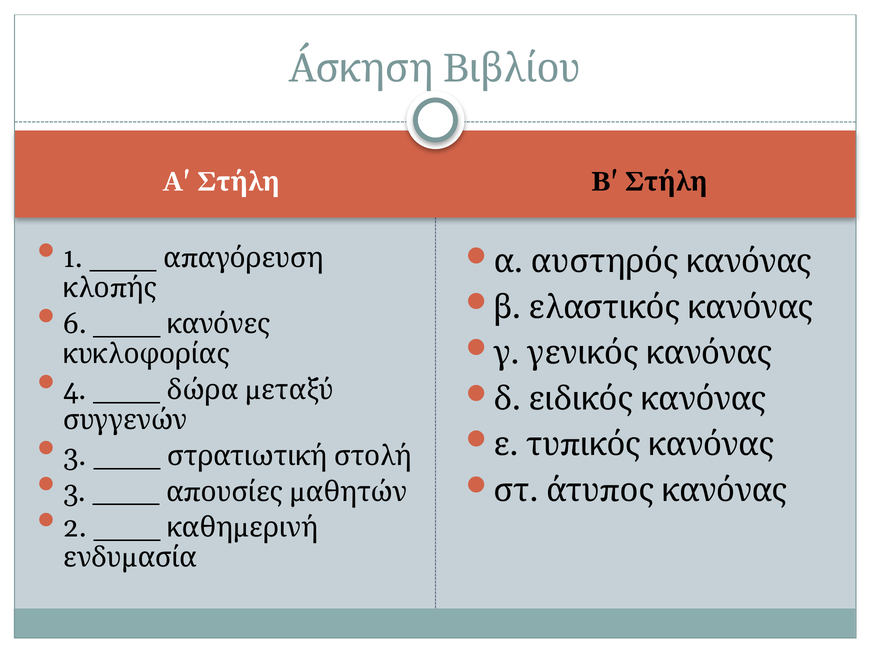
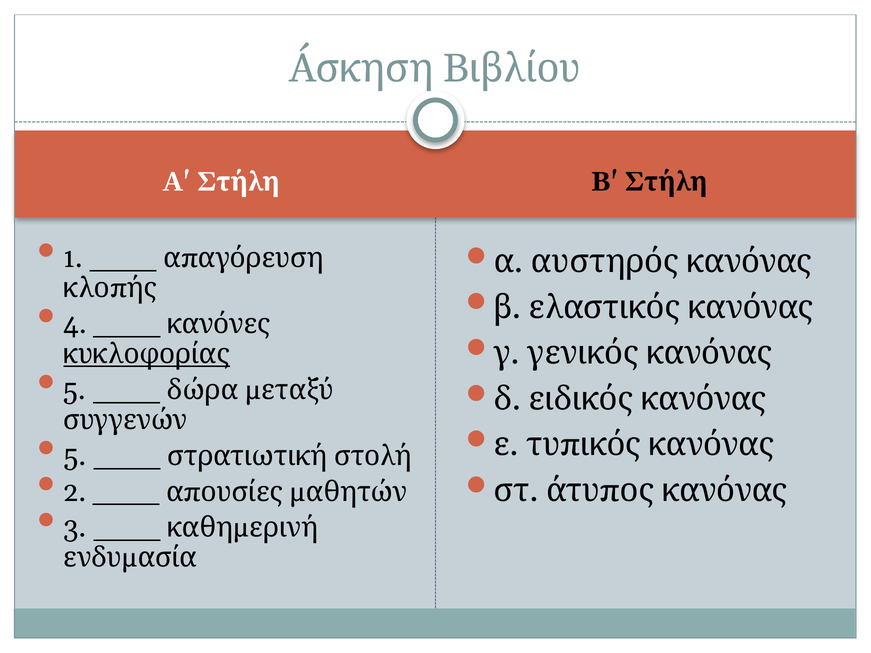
6: 6 -> 4
κυκλοφορίας underline: none -> present
4 at (75, 390): 4 -> 5
3 at (75, 456): 3 -> 5
3 at (75, 492): 3 -> 2
2: 2 -> 3
